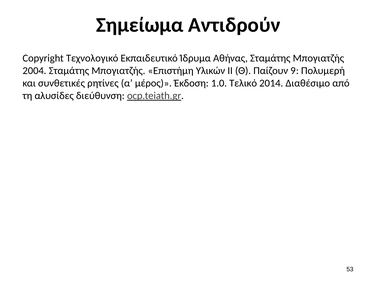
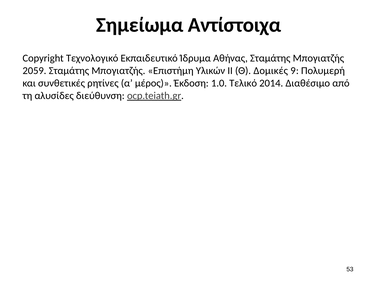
Αντιδρούν: Αντιδρούν -> Αντίστοιχα
2004: 2004 -> 2059
Παίζουν: Παίζουν -> Δομικές
